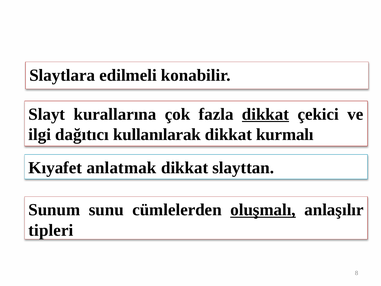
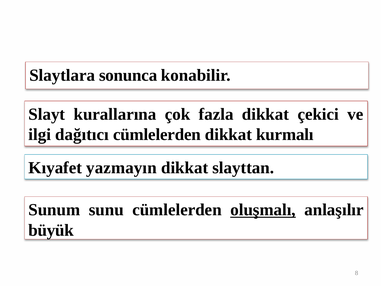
edilmeli: edilmeli -> sonunca
dikkat at (265, 114) underline: present -> none
dağıtıcı kullanılarak: kullanılarak -> cümlelerden
anlatmak: anlatmak -> yazmayın
tipleri: tipleri -> büyük
